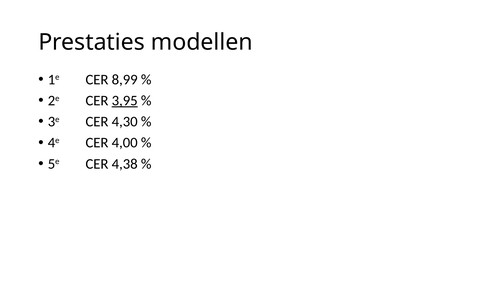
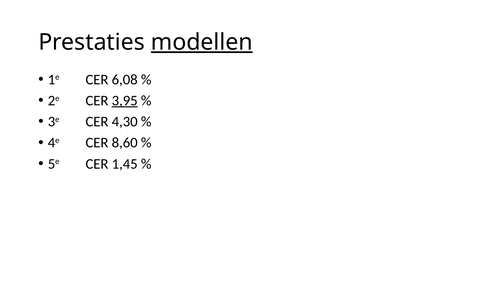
modellen underline: none -> present
8,99: 8,99 -> 6,08
4,00: 4,00 -> 8,60
4,38: 4,38 -> 1,45
